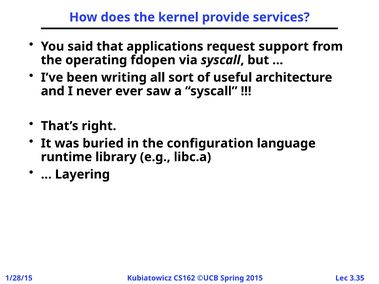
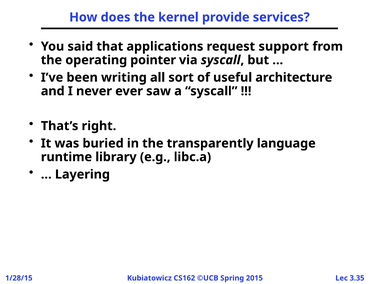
fdopen: fdopen -> pointer
configuration: configuration -> transparently
